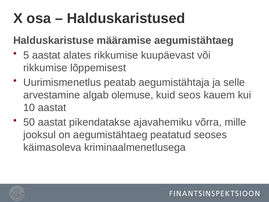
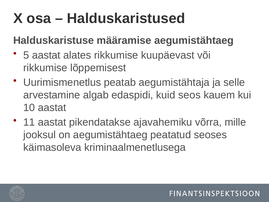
olemuse: olemuse -> edaspidi
50: 50 -> 11
